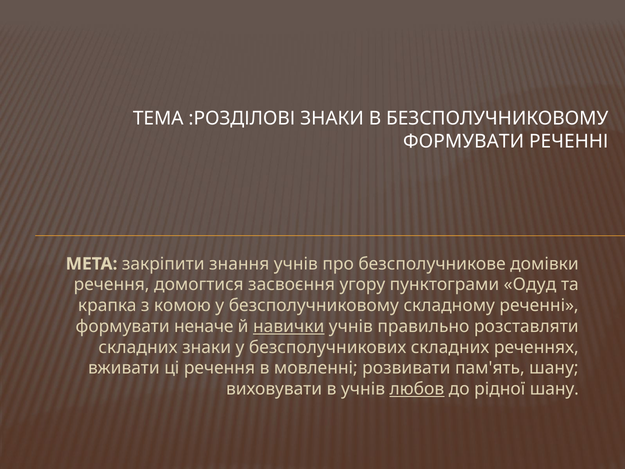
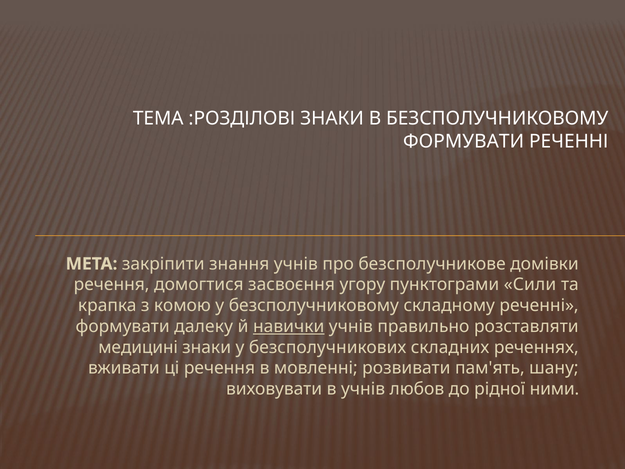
Одуд: Одуд -> Сили
неначе: неначе -> далеку
складних at (138, 347): складних -> медицині
любов underline: present -> none
рідної шану: шану -> ними
